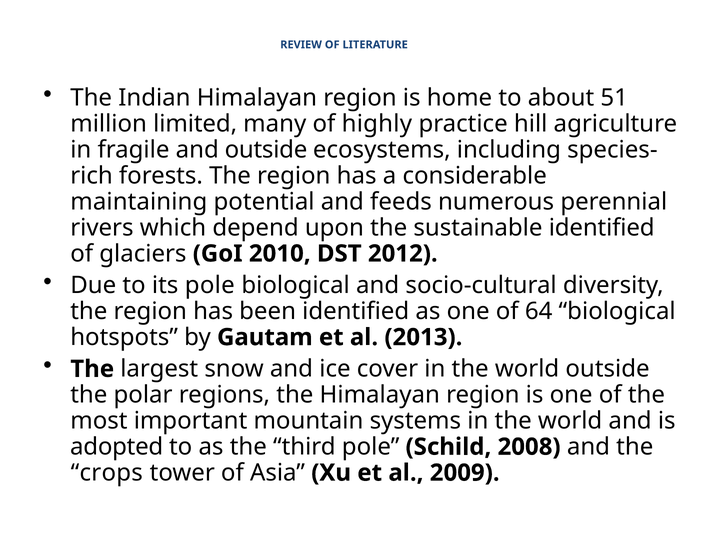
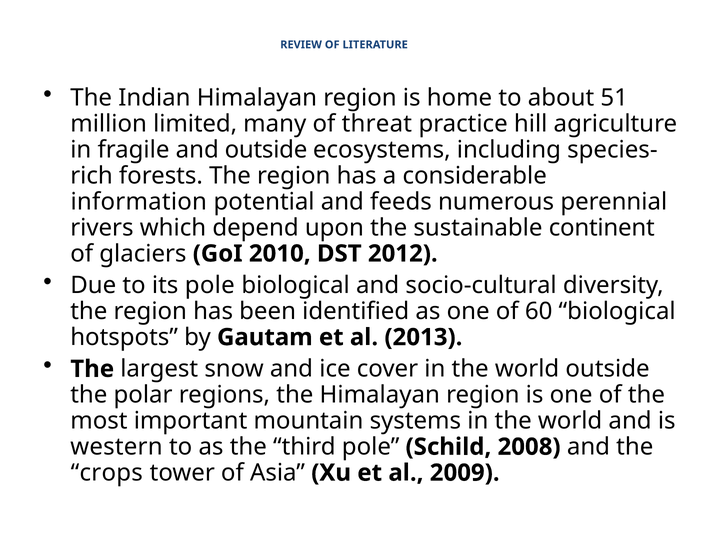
highly: highly -> threat
maintaining: maintaining -> information
sustainable identified: identified -> continent
64: 64 -> 60
adopted: adopted -> western
